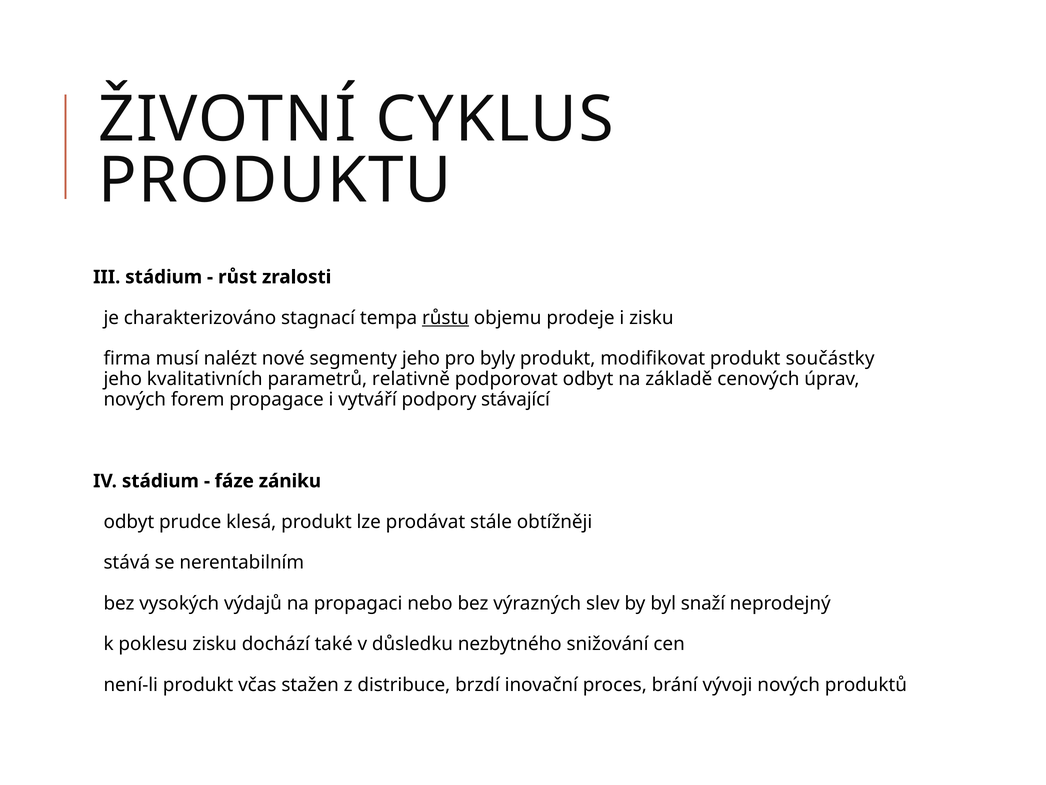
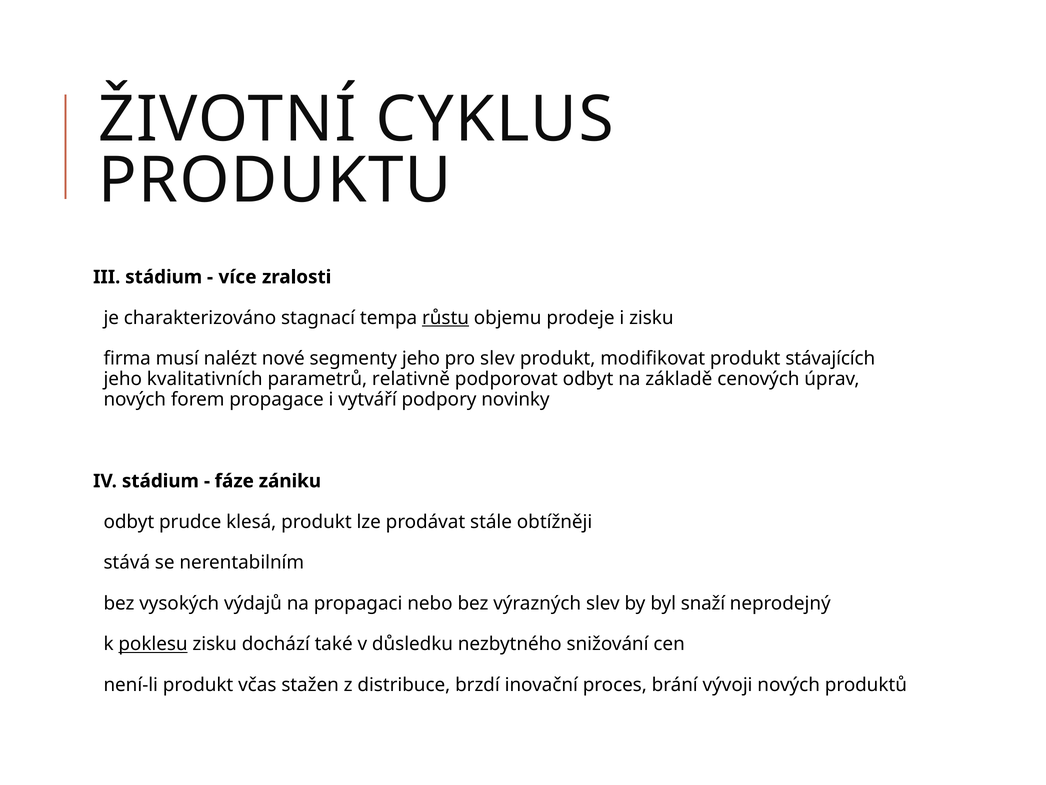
růst: růst -> více
pro byly: byly -> slev
součástky: součástky -> stávajících
stávající: stávající -> novinky
poklesu underline: none -> present
